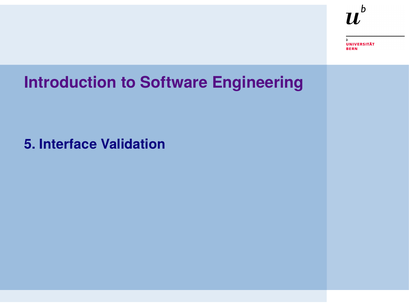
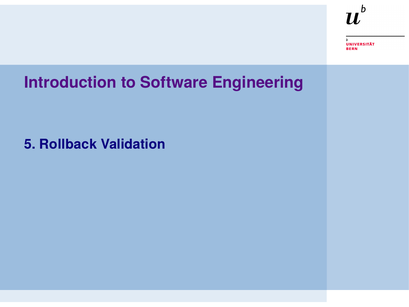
Interface: Interface -> Rollback
